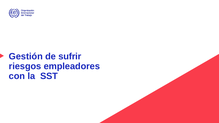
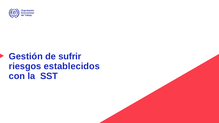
empleadores: empleadores -> establecidos
